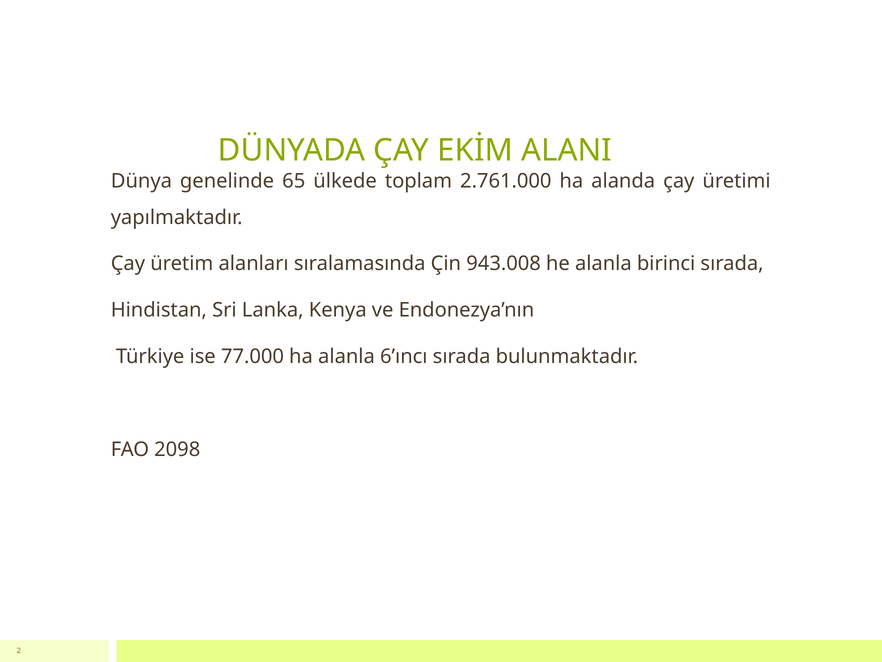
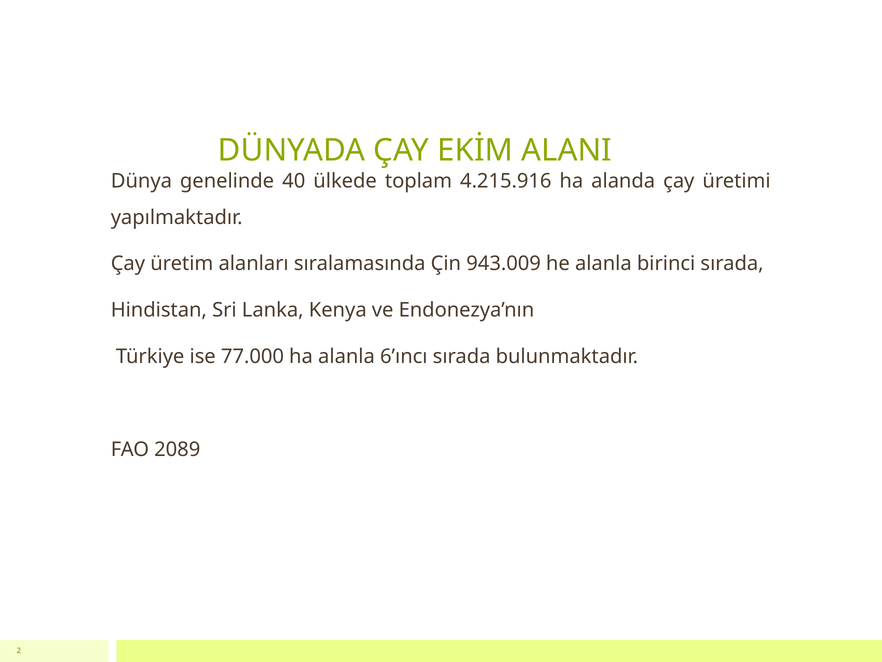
65: 65 -> 40
2.761.000: 2.761.000 -> 4.215.916
943.008: 943.008 -> 943.009
2098: 2098 -> 2089
